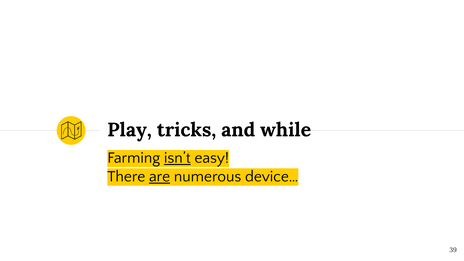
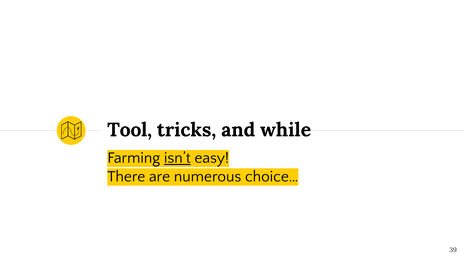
Play: Play -> Tool
are underline: present -> none
device…: device… -> choice…
